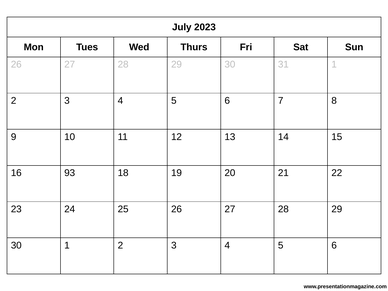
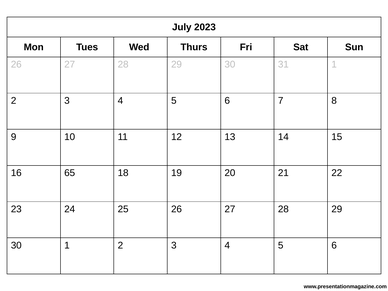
93: 93 -> 65
